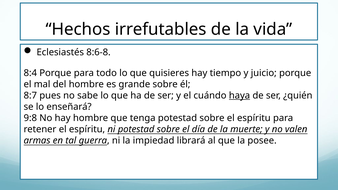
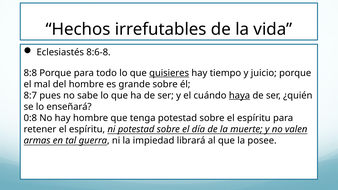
8:4: 8:4 -> 8:8
quisieres underline: none -> present
9:8: 9:8 -> 0:8
